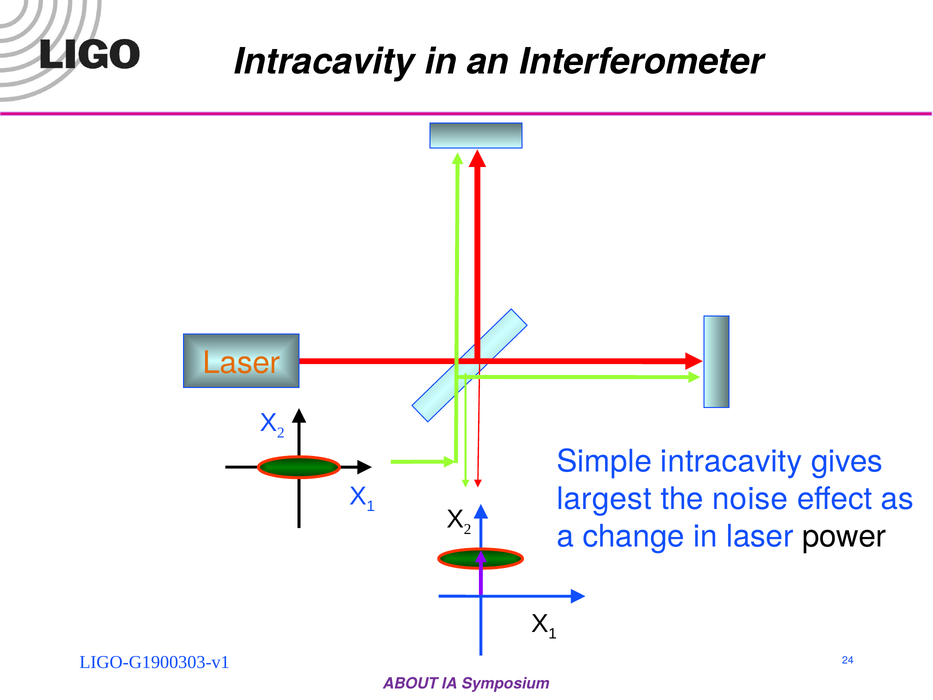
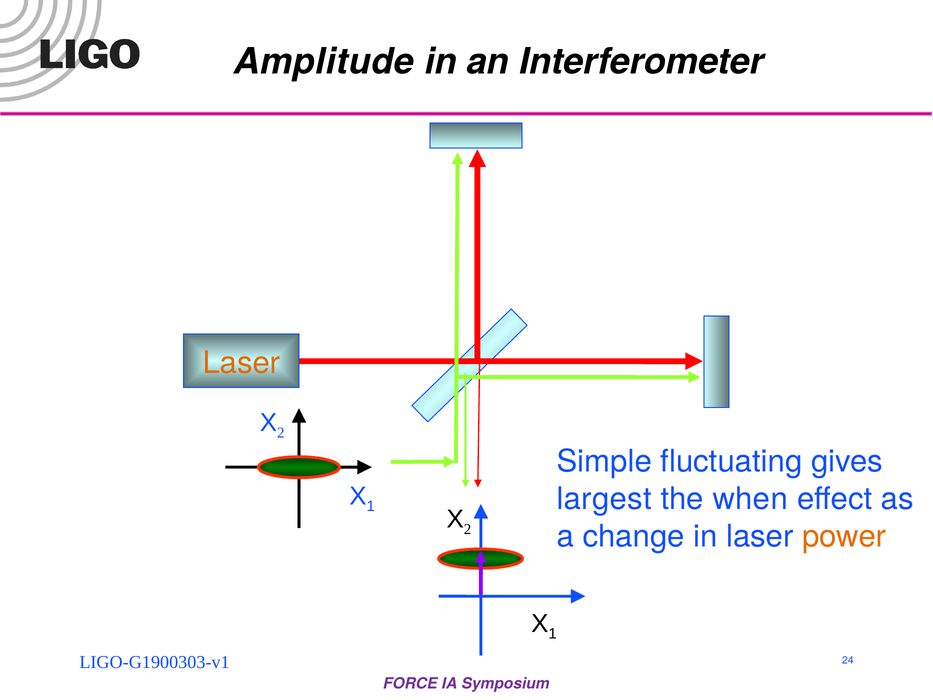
Intracavity at (324, 62): Intracavity -> Amplitude
Simple intracavity: intracavity -> fluctuating
noise: noise -> when
power colour: black -> orange
ABOUT: ABOUT -> FORCE
